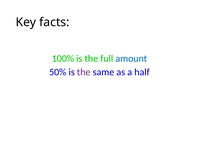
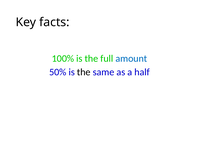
the at (84, 72) colour: purple -> black
